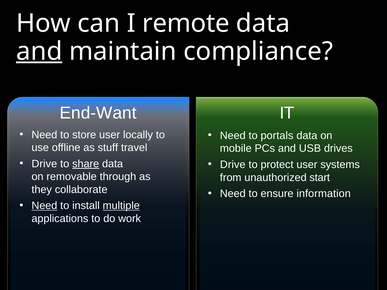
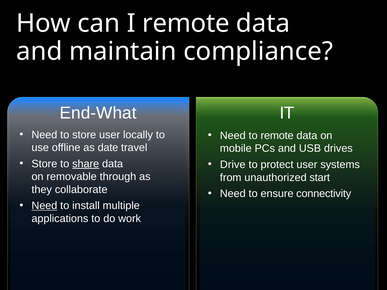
and at (39, 51) underline: present -> none
End-Want: End-Want -> End-What
to portals: portals -> remote
stuff: stuff -> date
Drive at (44, 164): Drive -> Store
information: information -> connectivity
multiple underline: present -> none
